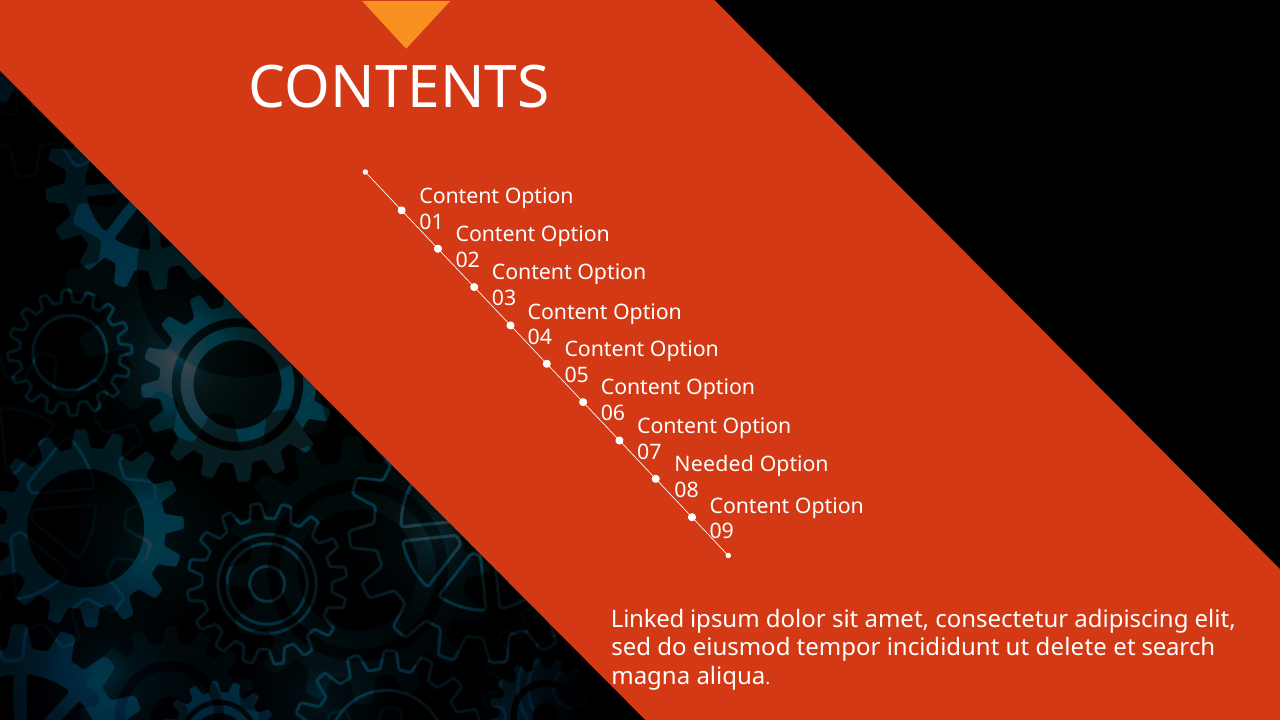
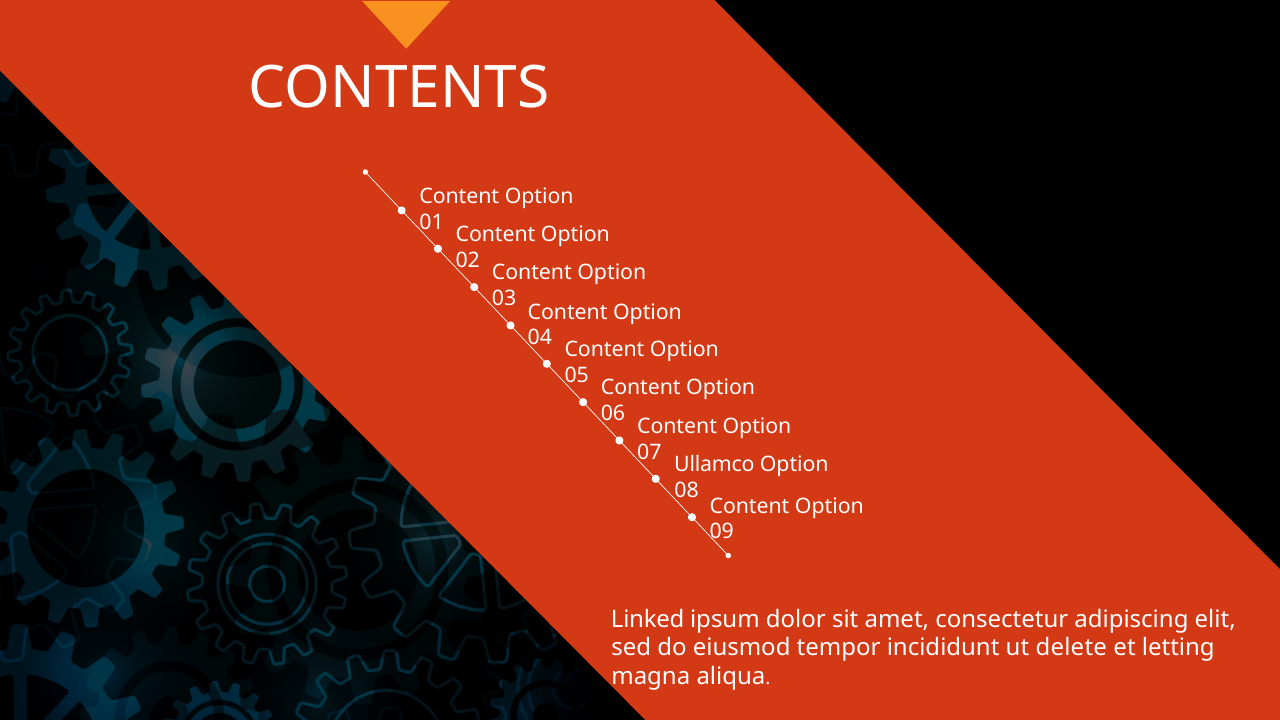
Needed: Needed -> Ullamco
search: search -> letting
